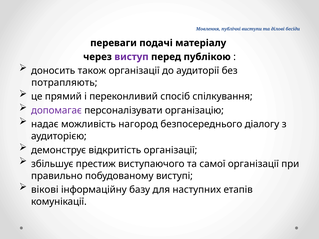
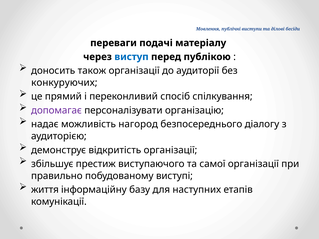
виступ colour: purple -> blue
потрапляють: потрапляють -> конкуруючих
вікові: вікові -> життя
